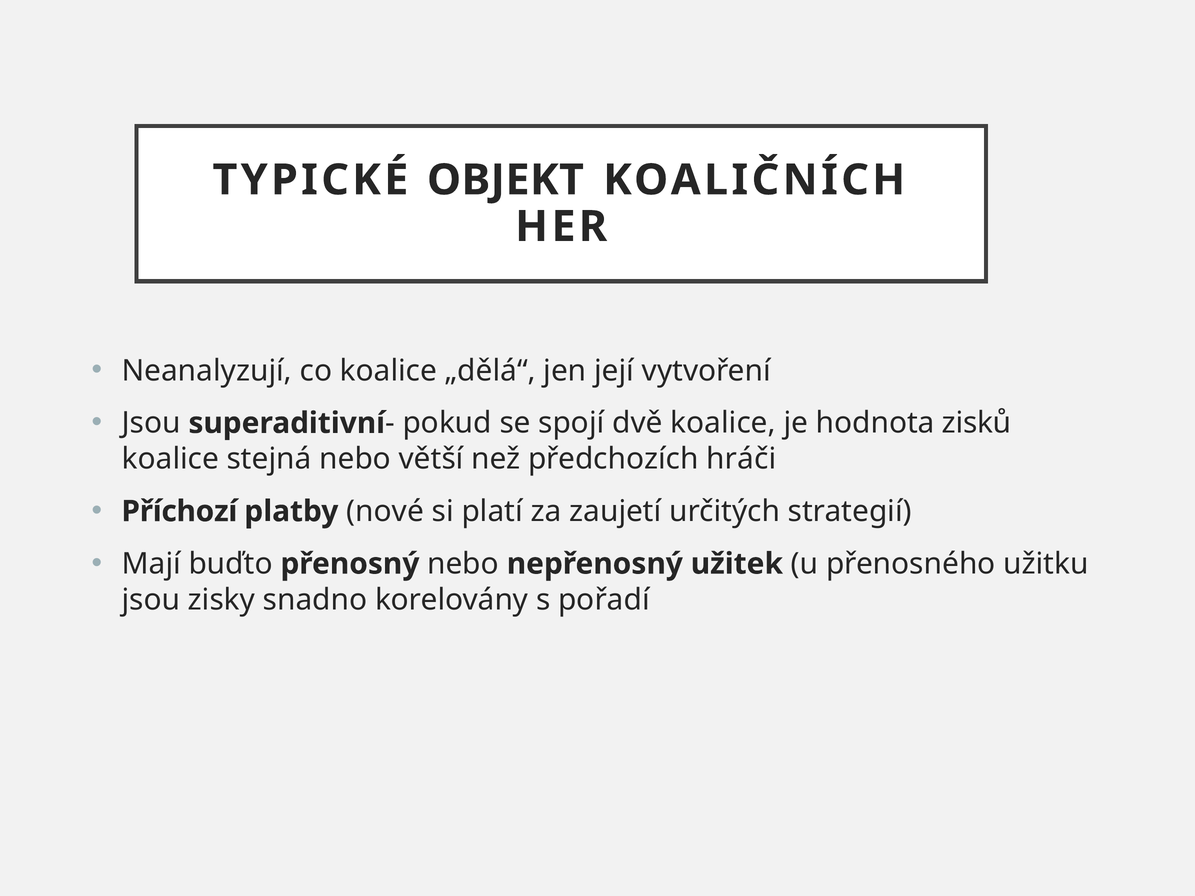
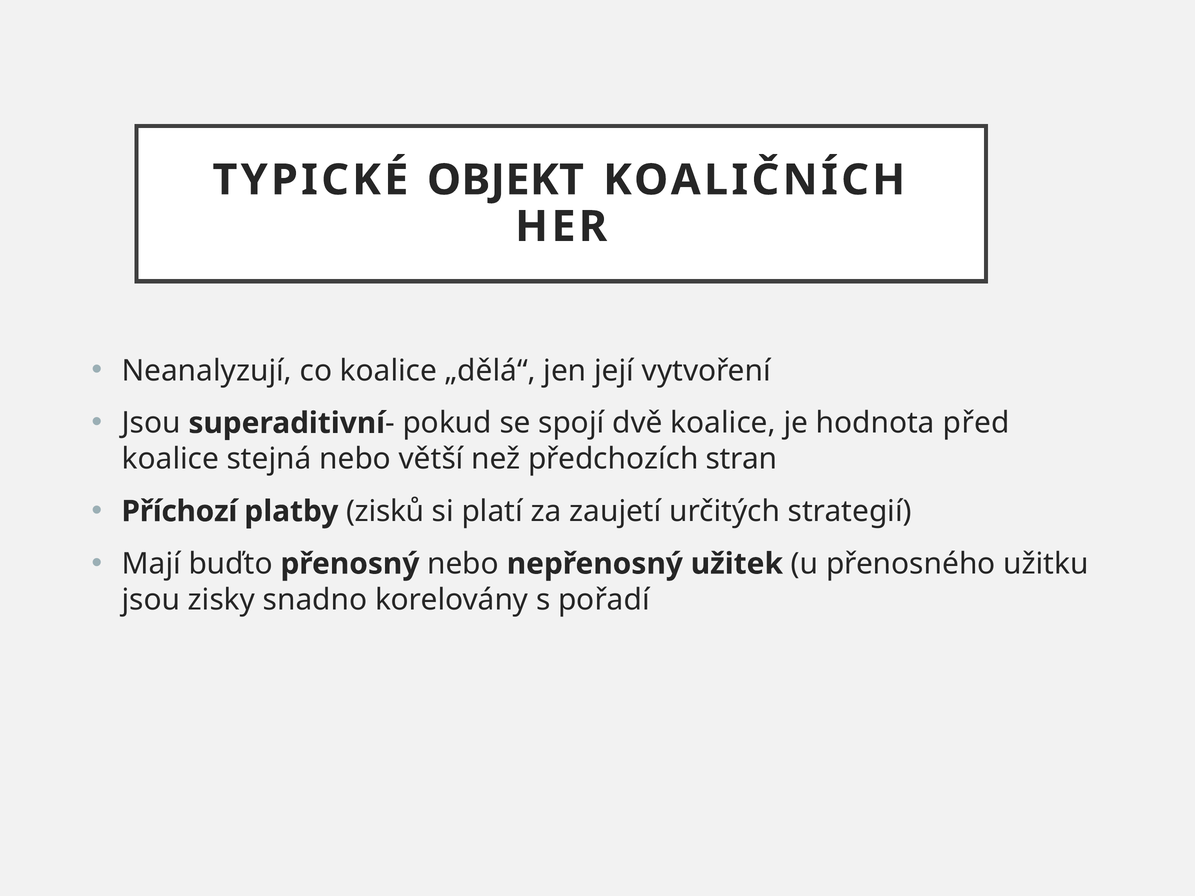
zisků: zisků -> před
hráči: hráči -> stran
nové: nové -> zisků
